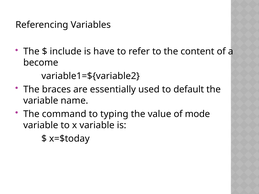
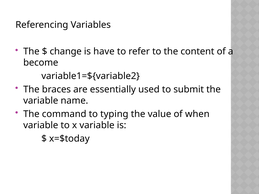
include: include -> change
default: default -> submit
mode: mode -> when
